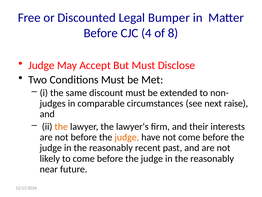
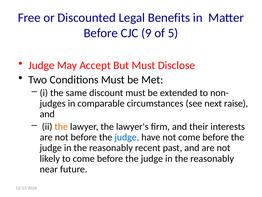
Bumper: Bumper -> Benefits
4: 4 -> 9
8: 8 -> 5
judge at (127, 137) colour: orange -> blue
